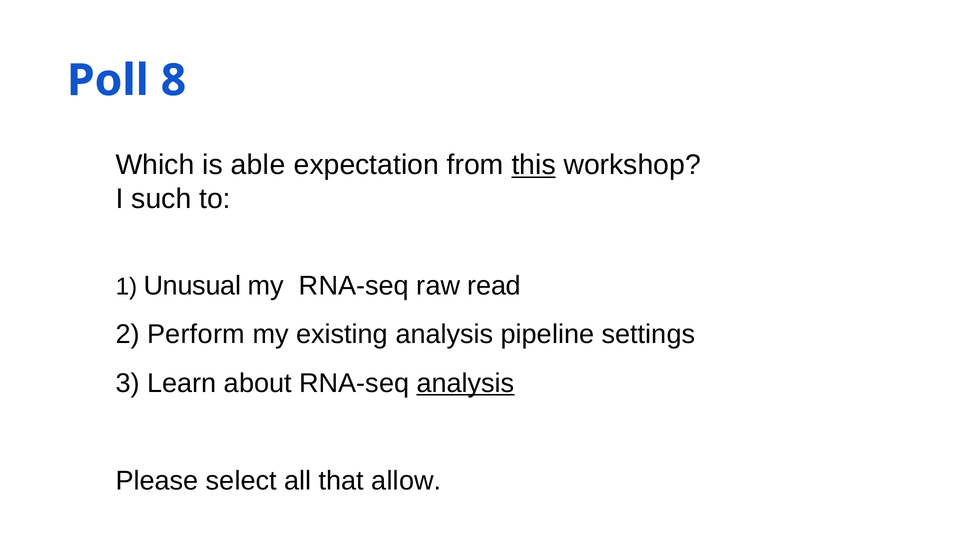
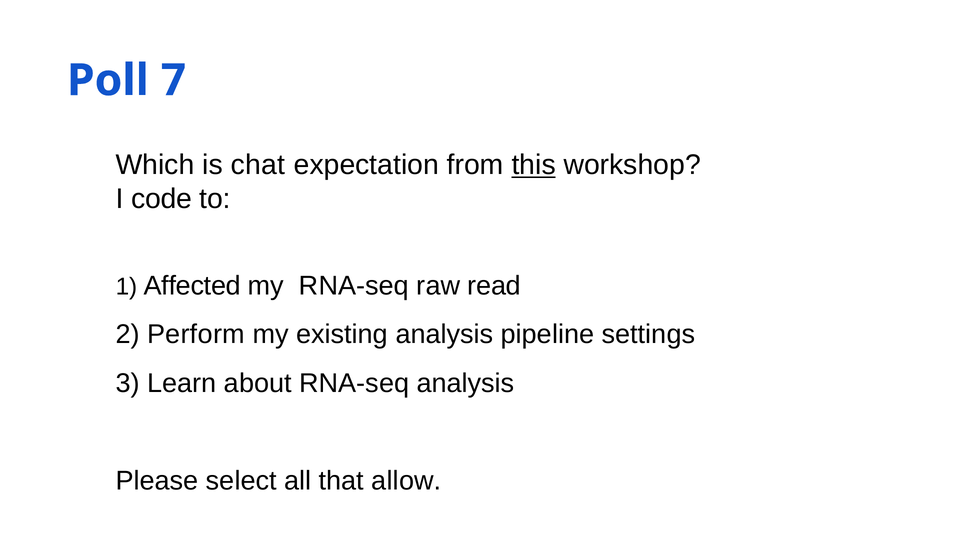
8: 8 -> 7
able: able -> chat
such: such -> code
Unusual: Unusual -> Affected
analysis at (466, 383) underline: present -> none
